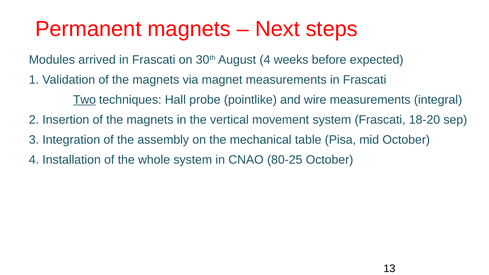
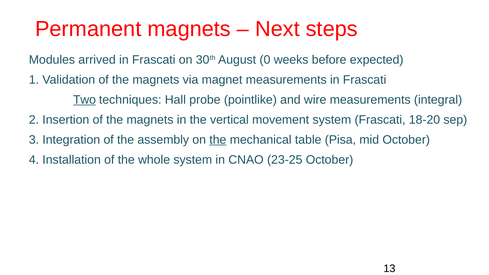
August 4: 4 -> 0
the at (218, 140) underline: none -> present
80-25: 80-25 -> 23-25
